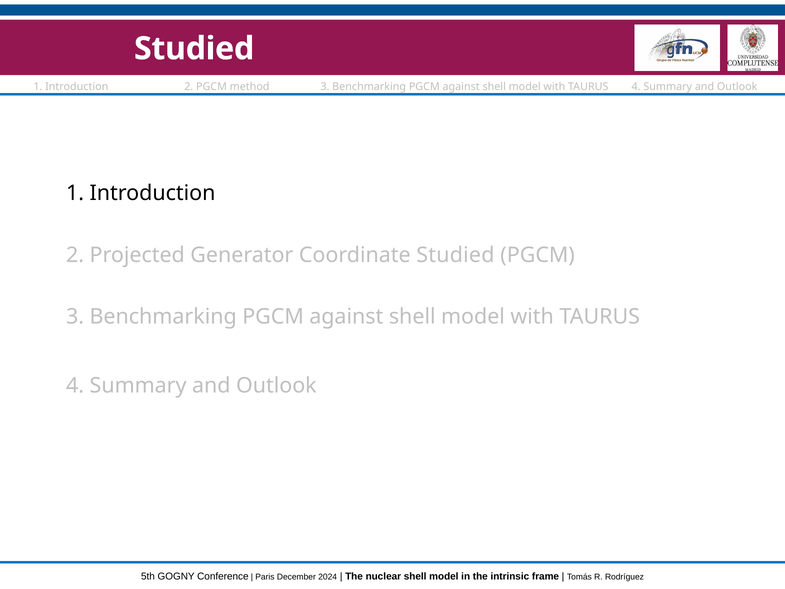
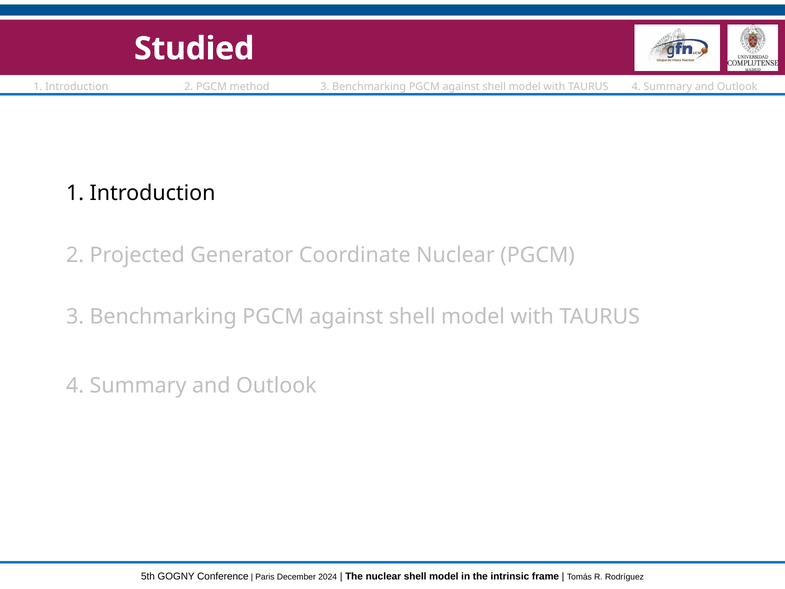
Coordinate Studied: Studied -> Nuclear
